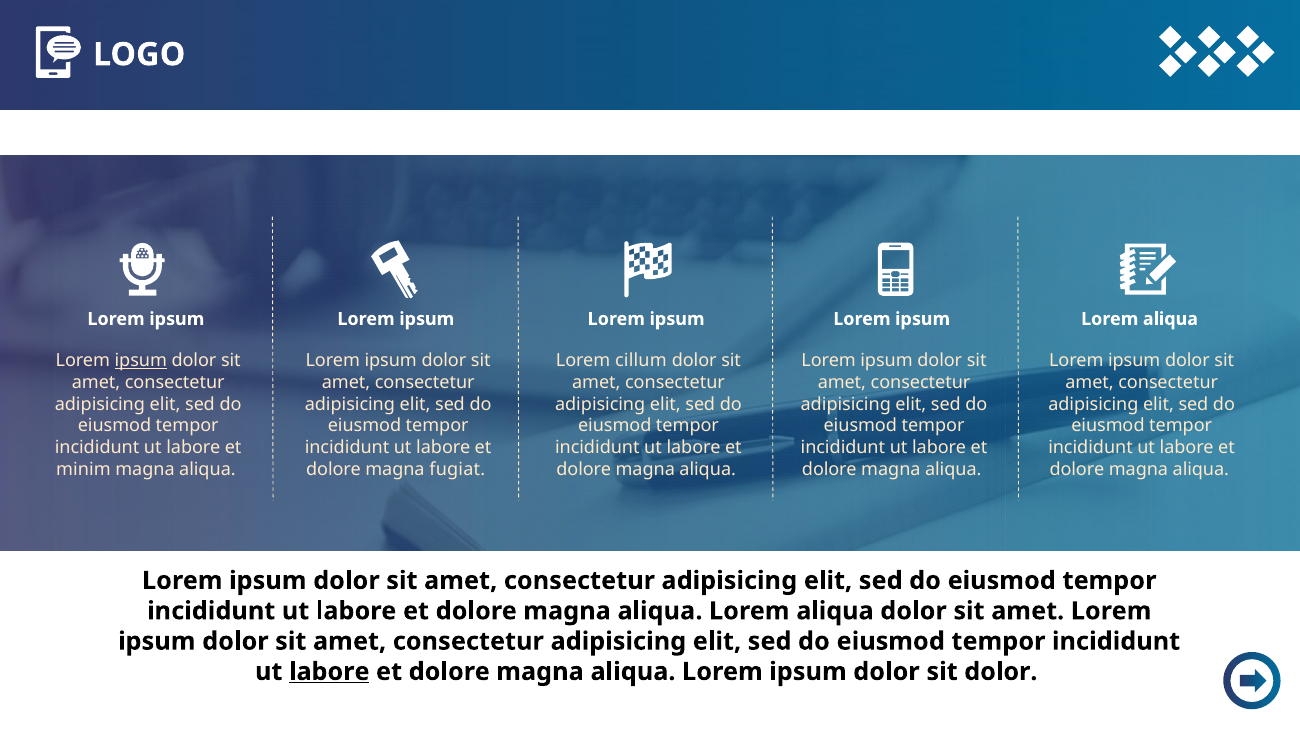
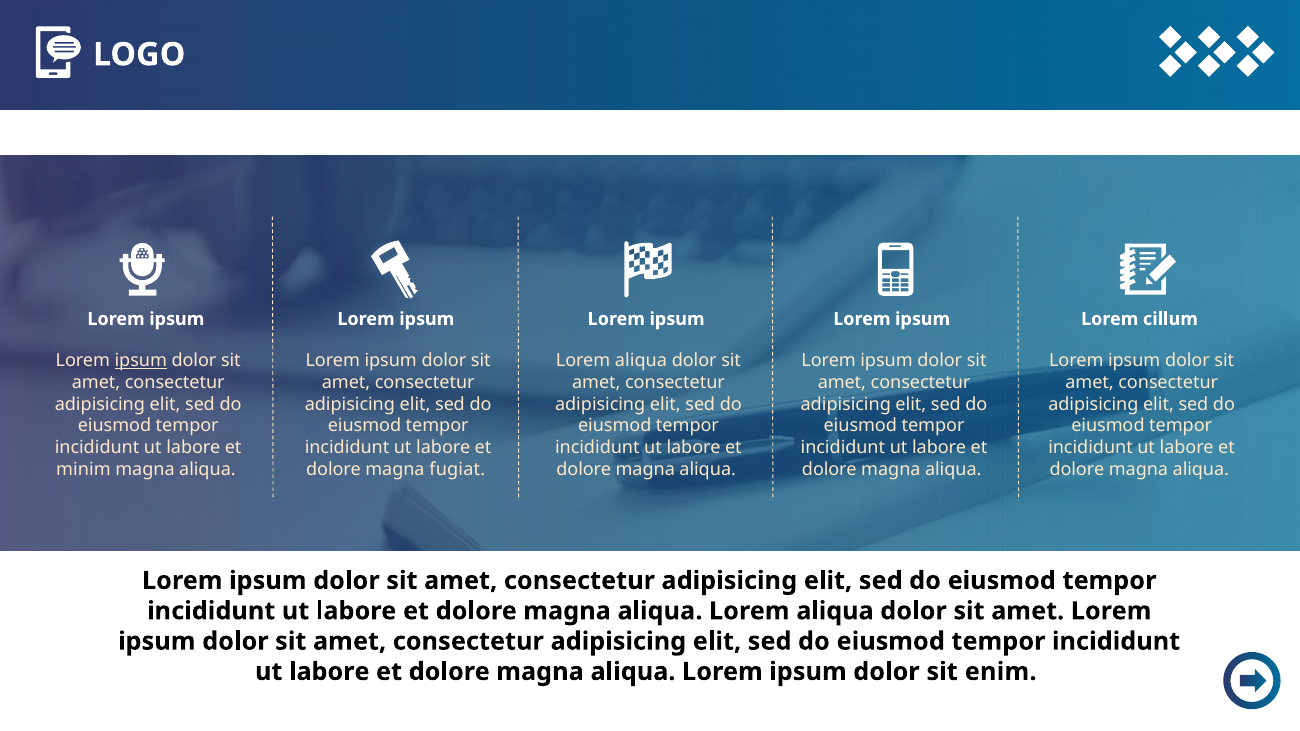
aliqua at (1170, 319): aliqua -> cillum
cillum at (641, 361): cillum -> aliqua
labore at (329, 672) underline: present -> none
sit dolor: dolor -> enim
